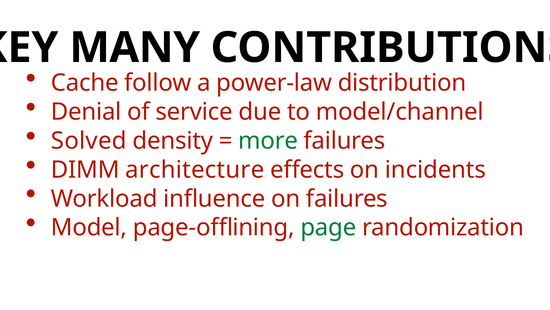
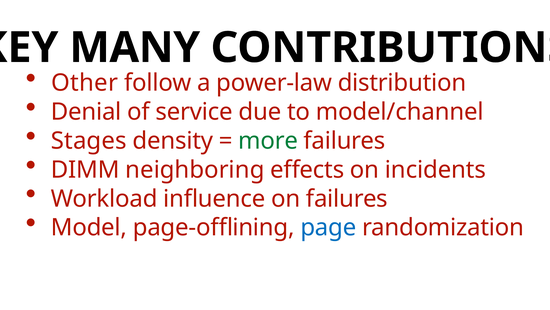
Cache: Cache -> Other
Solved: Solved -> Stages
architecture: architecture -> neighboring
page colour: green -> blue
